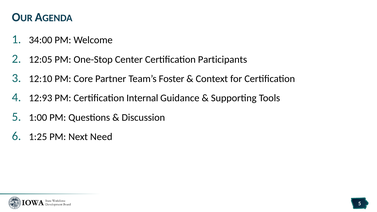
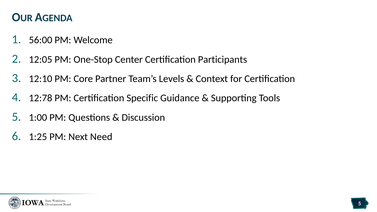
34:00: 34:00 -> 56:00
Foster: Foster -> Levels
12:93: 12:93 -> 12:78
Internal: Internal -> Specific
